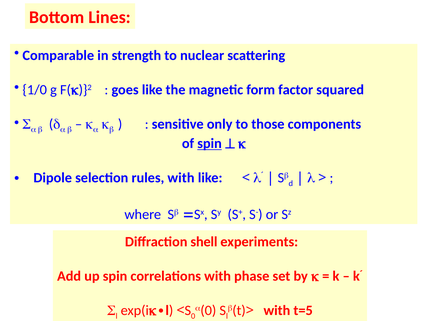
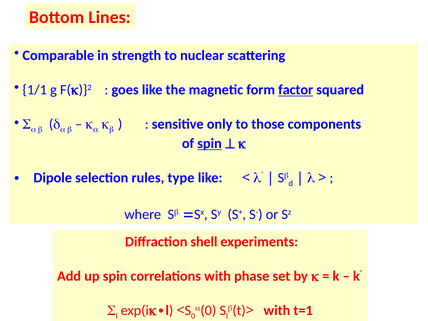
1/0: 1/0 -> 1/1
factor underline: none -> present
rules with: with -> type
t=5: t=5 -> t=1
